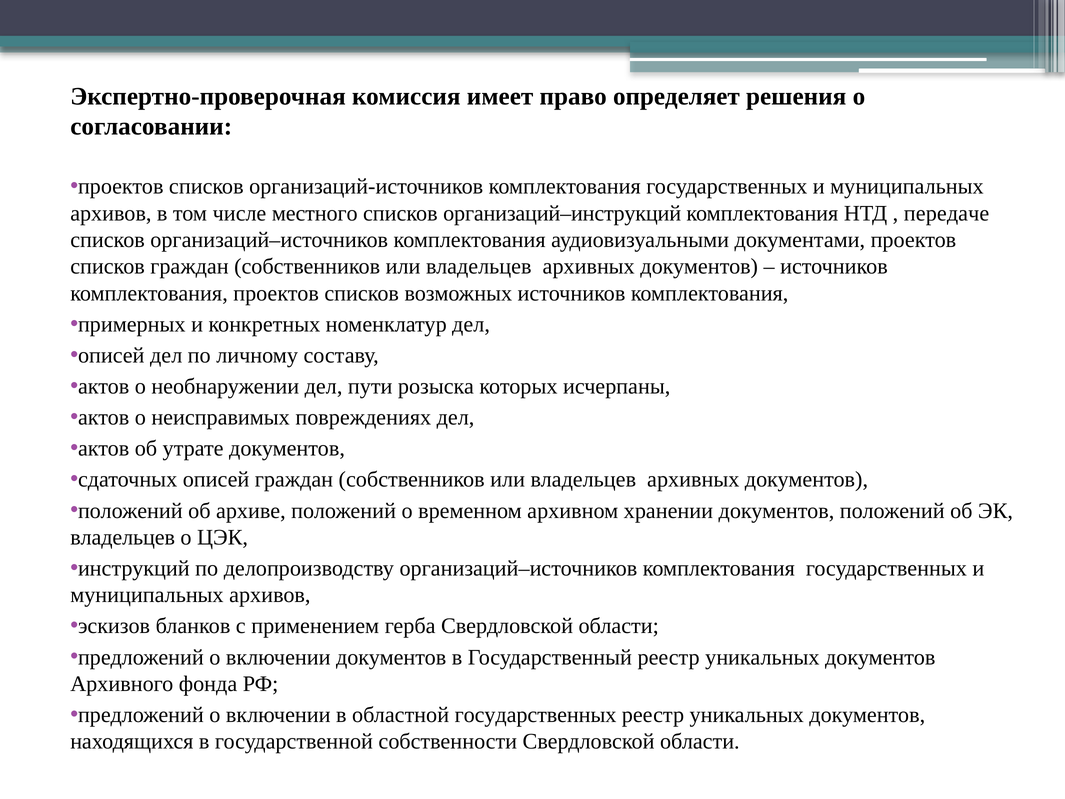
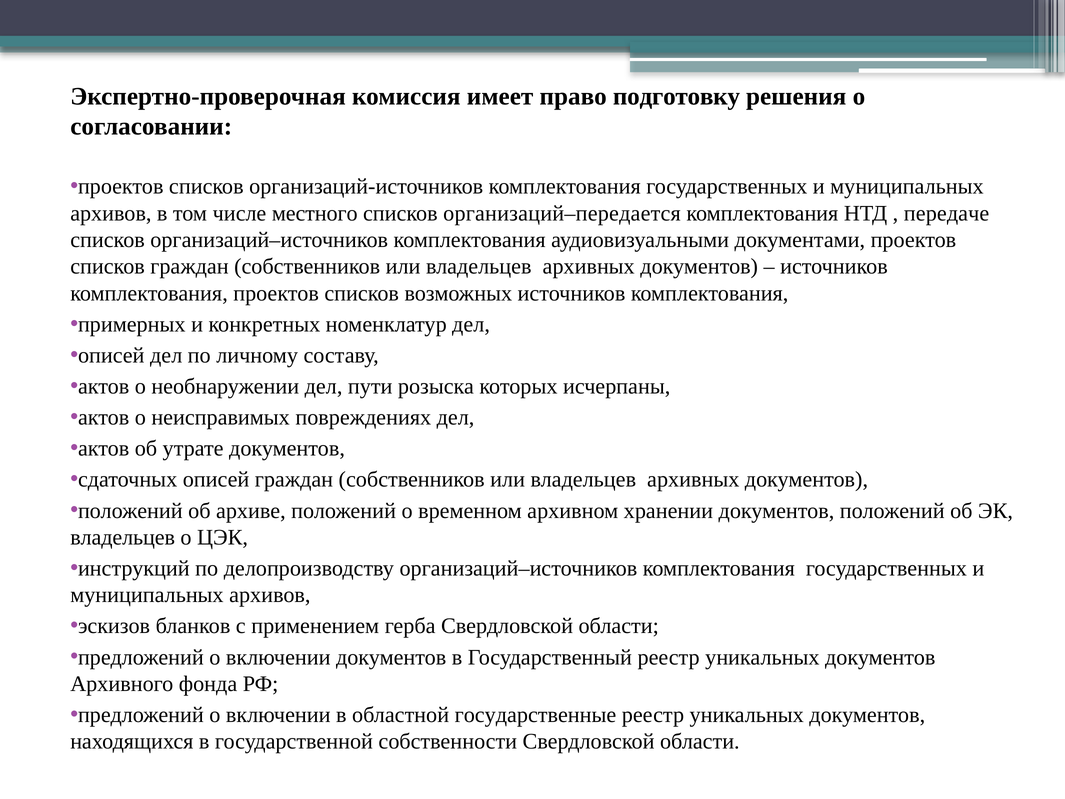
определяет: определяет -> подготовку
организаций–инструкций: организаций–инструкций -> организаций–передается
областной государственных: государственных -> государственные
